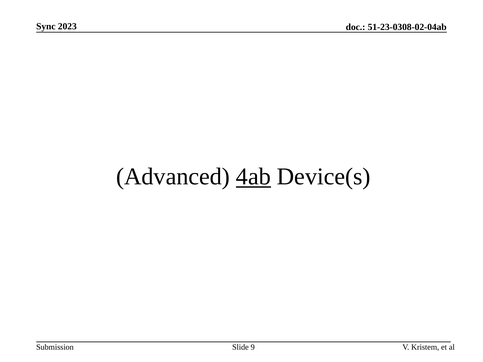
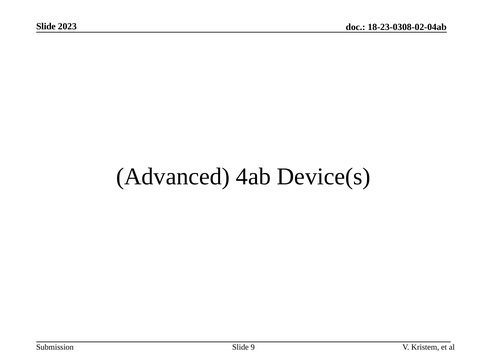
Sync at (46, 26): Sync -> Slide
51-23-0308-02-04ab: 51-23-0308-02-04ab -> 18-23-0308-02-04ab
4ab underline: present -> none
